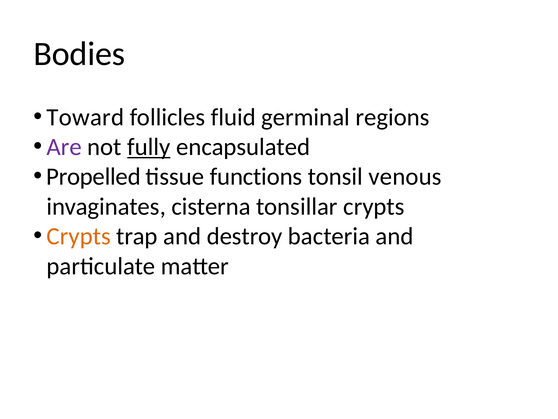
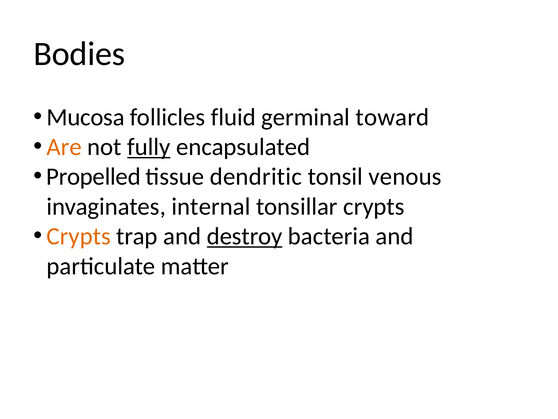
Toward: Toward -> Mucosa
regions: regions -> toward
Are colour: purple -> orange
functions: functions -> dendritic
cisterna: cisterna -> internal
destroy underline: none -> present
